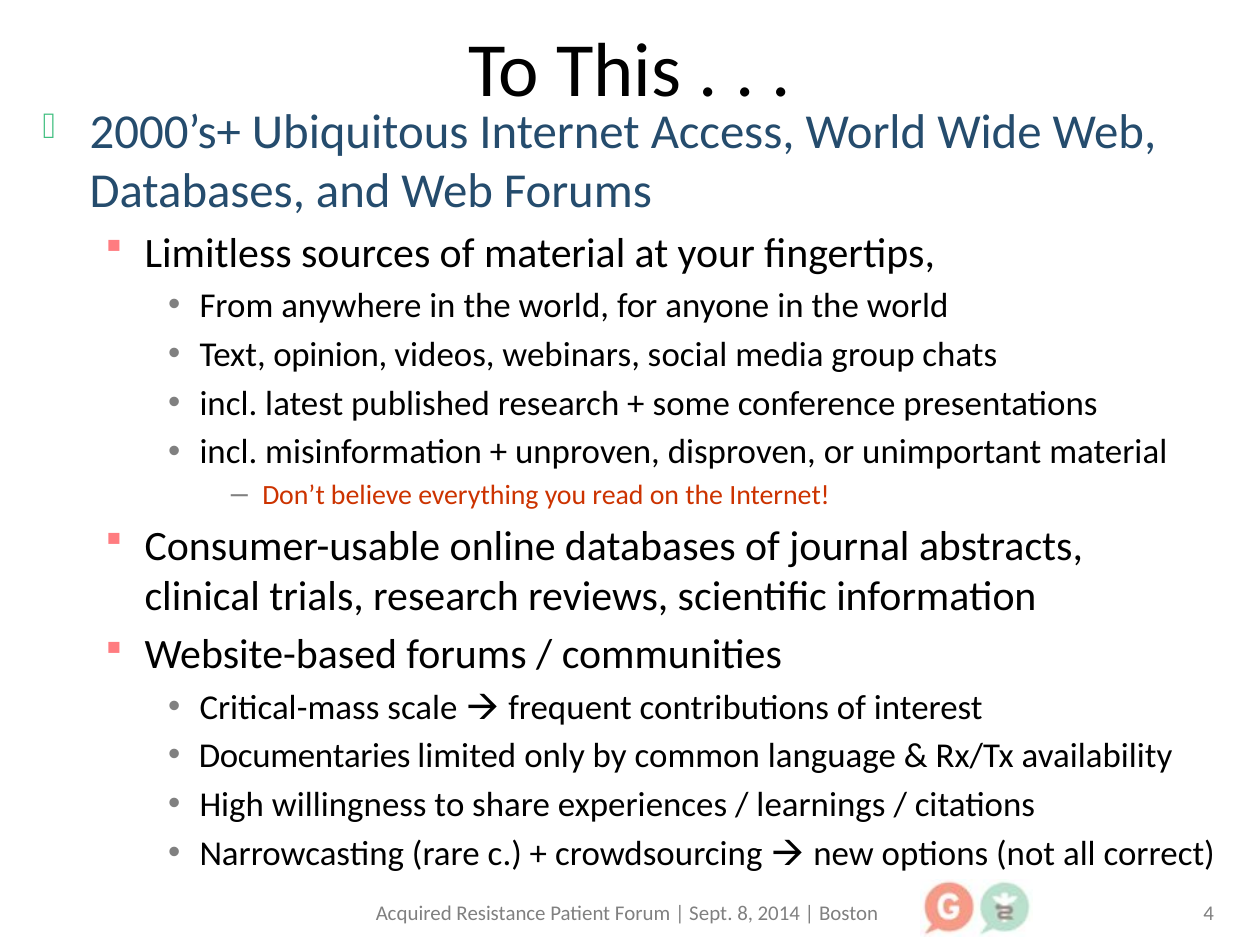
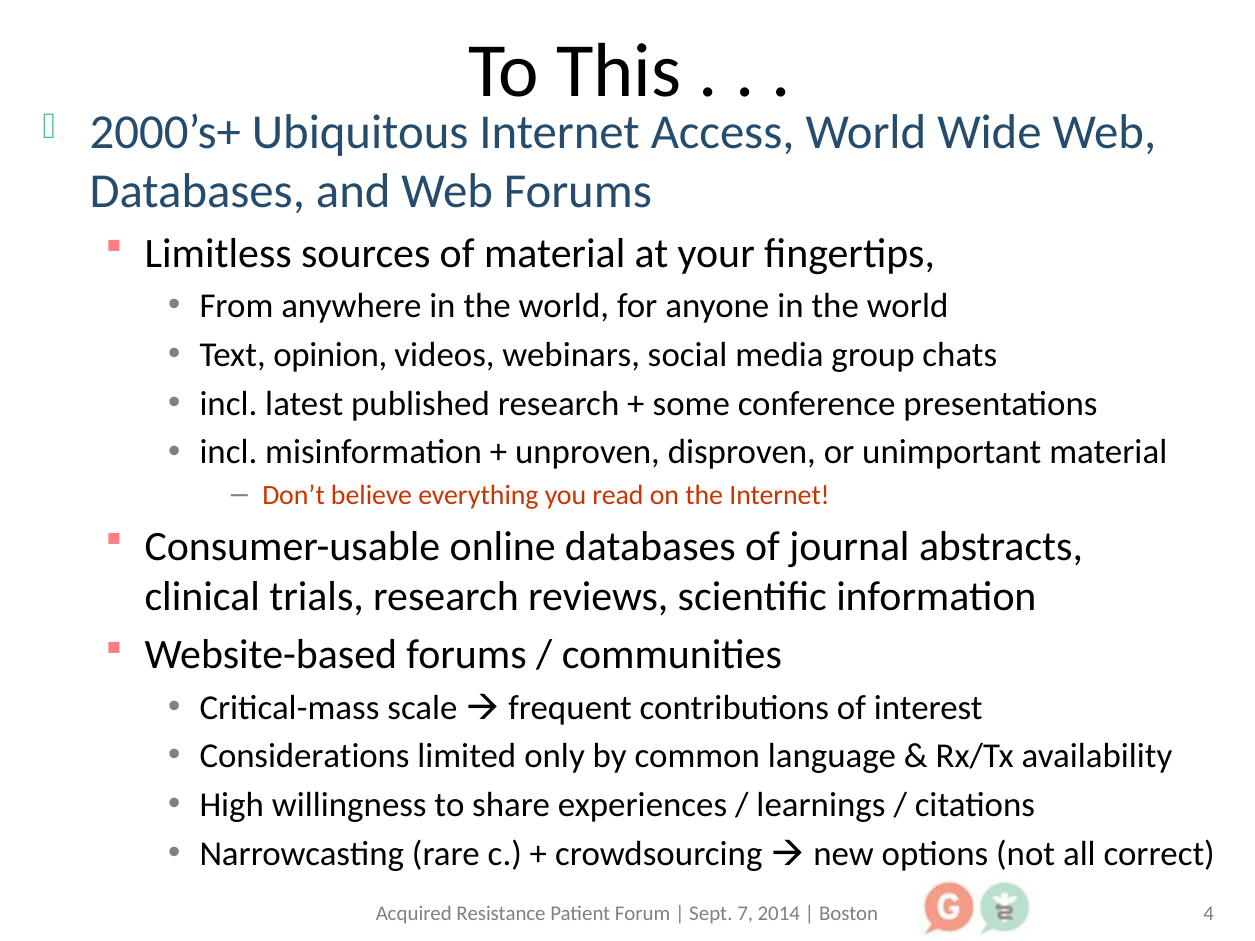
Documentaries: Documentaries -> Considerations
8: 8 -> 7
